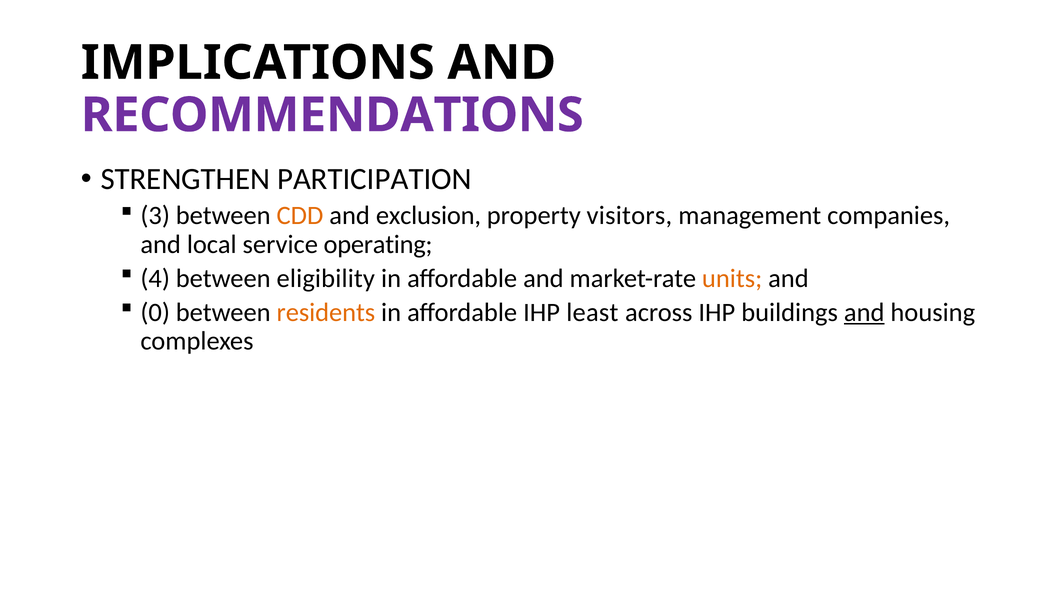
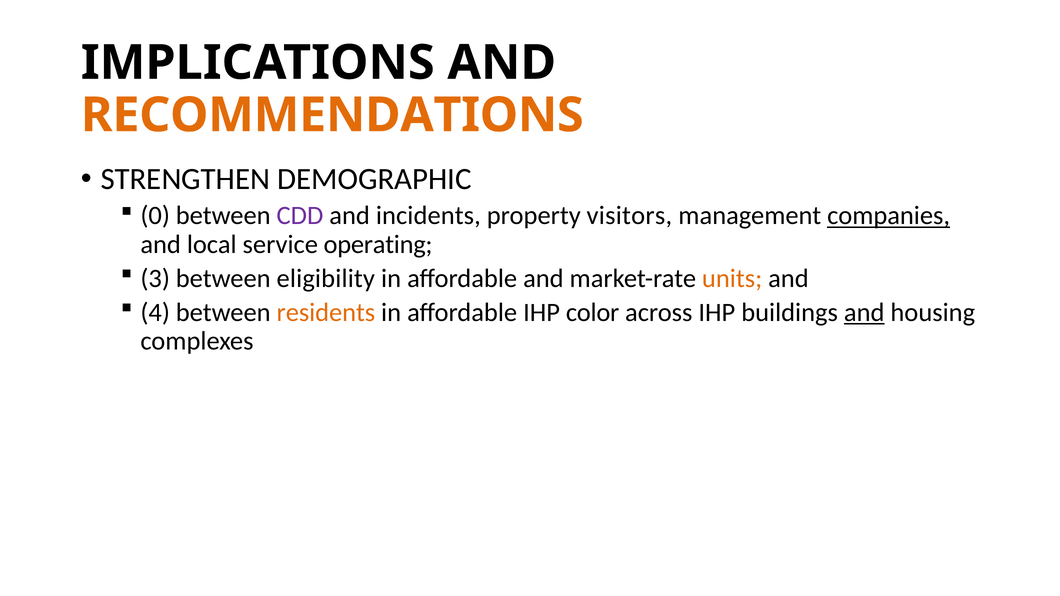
RECOMMENDATIONS colour: purple -> orange
PARTICIPATION: PARTICIPATION -> DEMOGRAPHIC
3: 3 -> 0
CDD colour: orange -> purple
exclusion: exclusion -> incidents
companies underline: none -> present
4: 4 -> 3
0: 0 -> 4
least: least -> color
